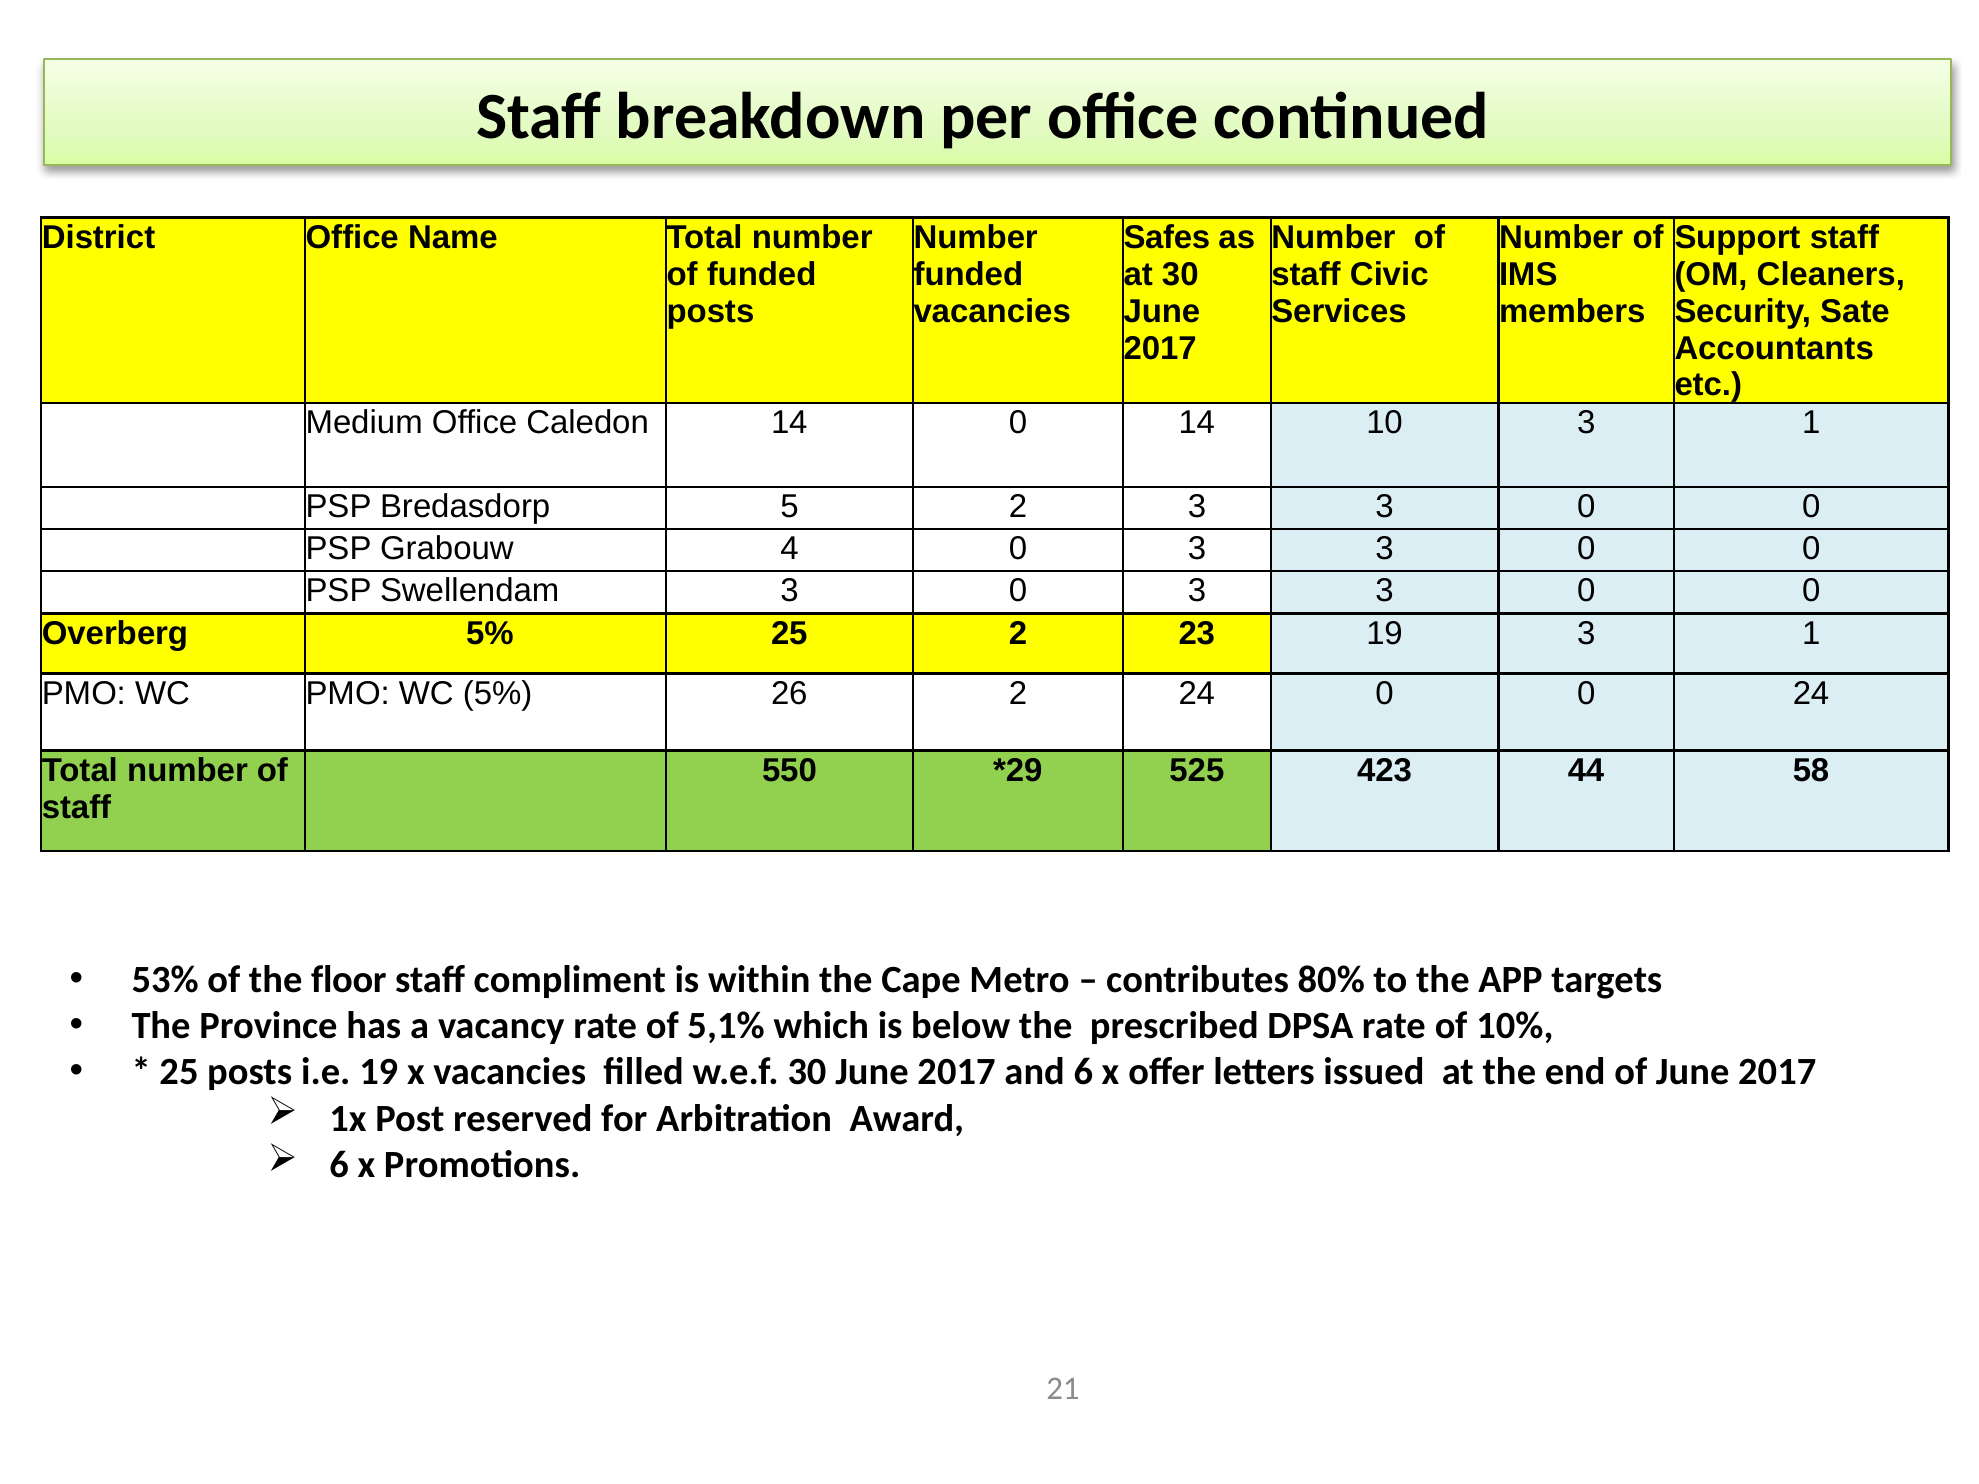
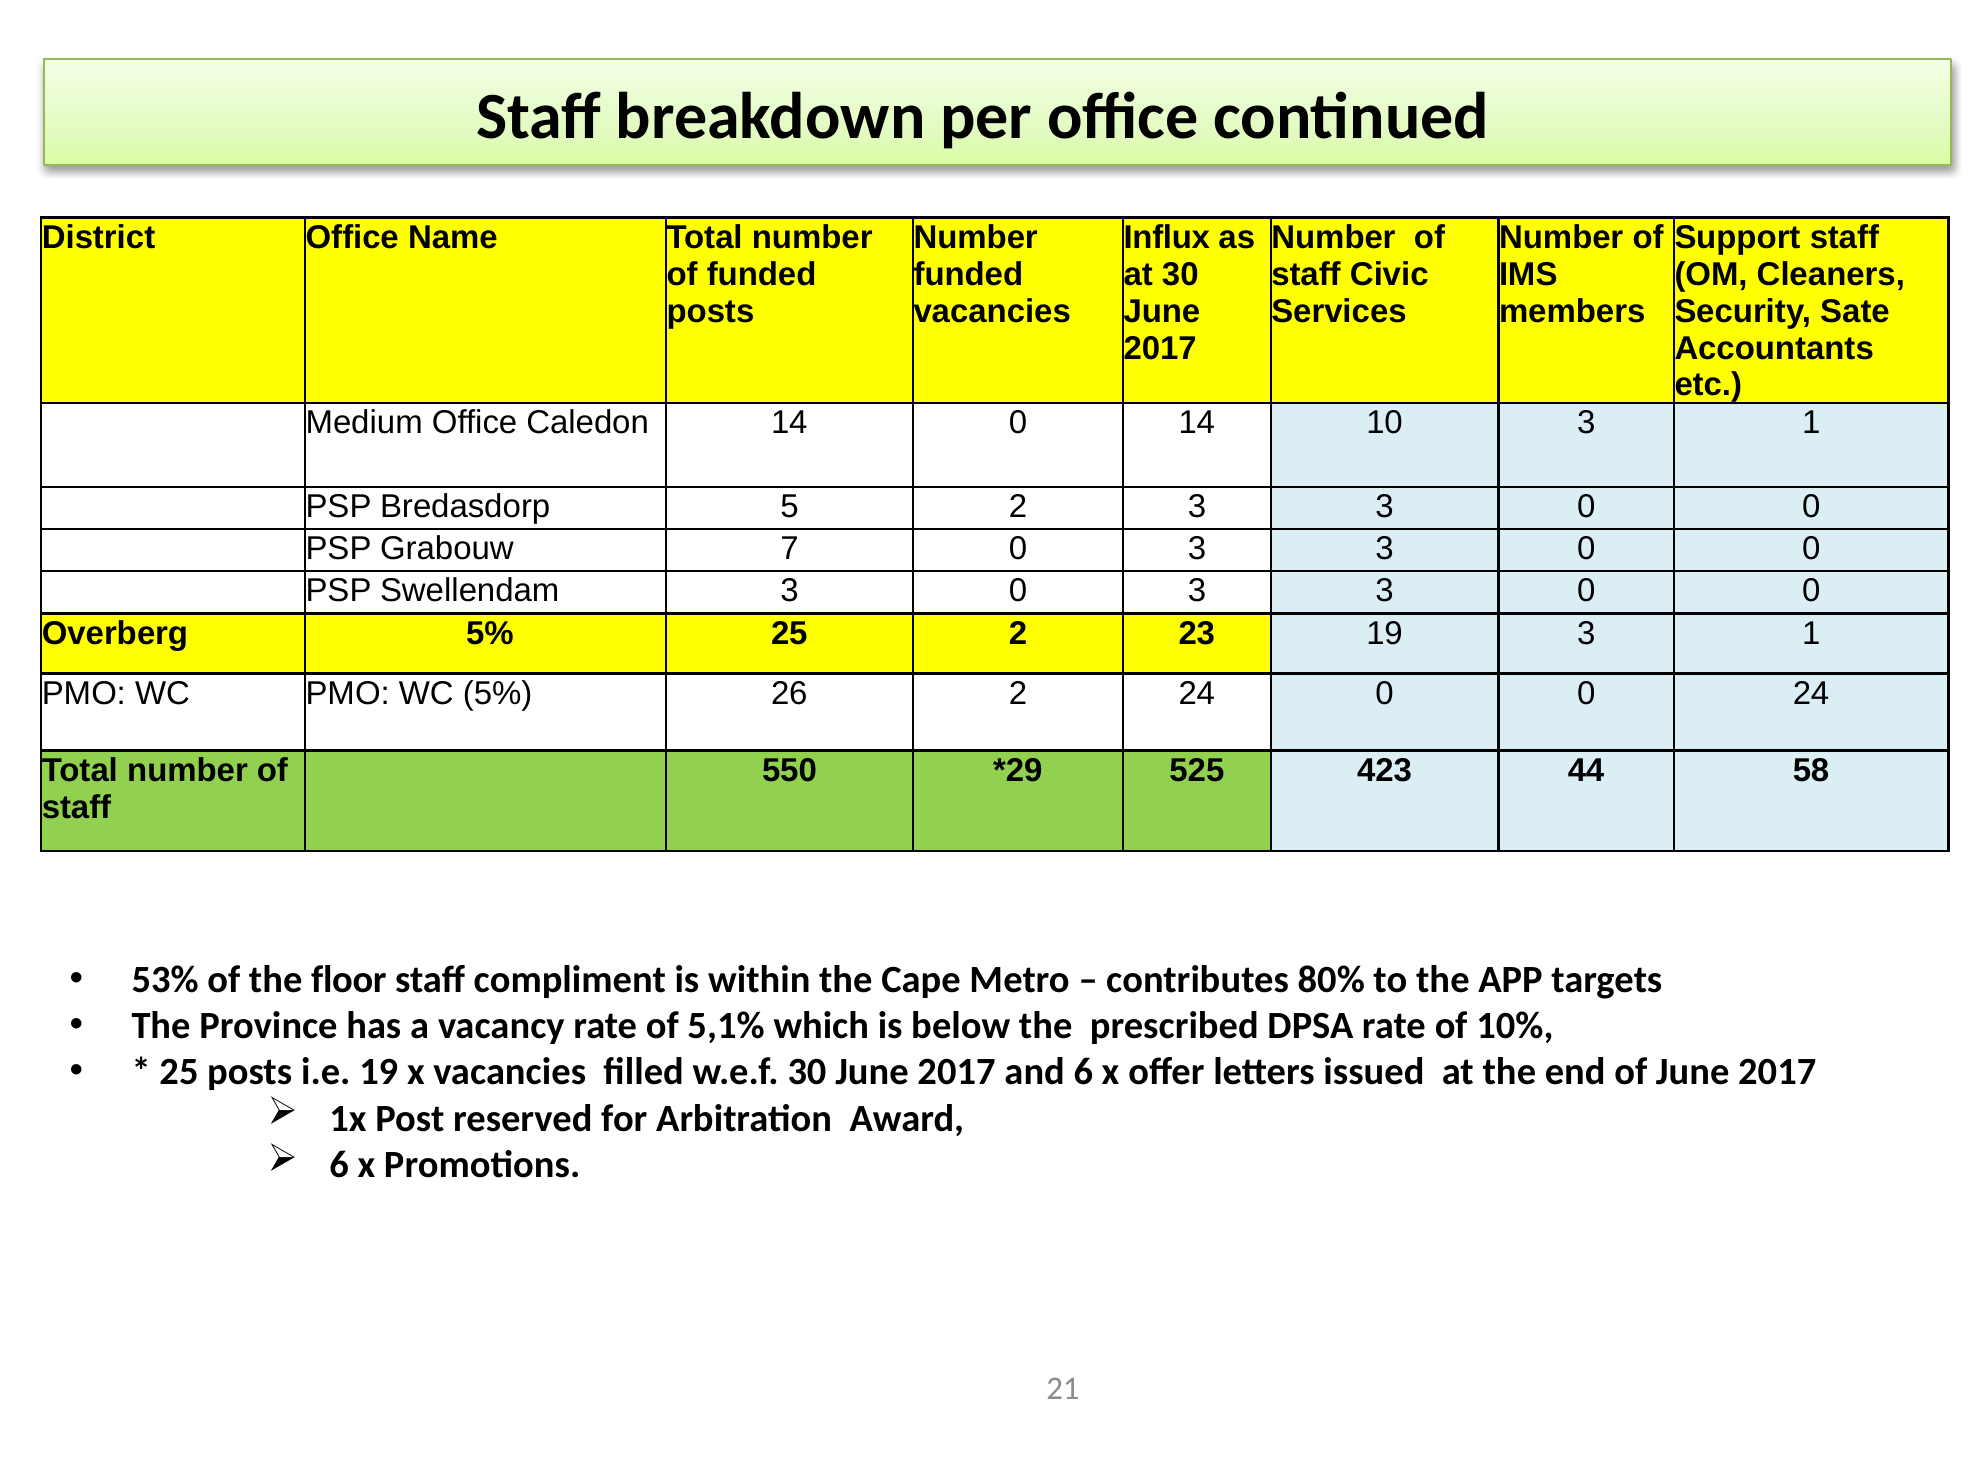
Safes: Safes -> Influx
4: 4 -> 7
